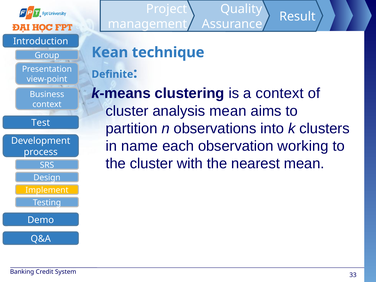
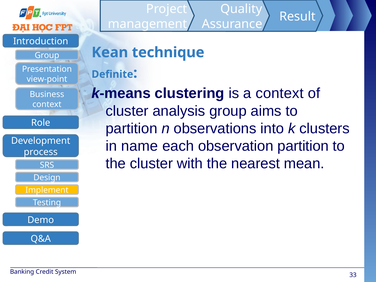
analysis mean: mean -> group
Test: Test -> Role
observation working: working -> partition
